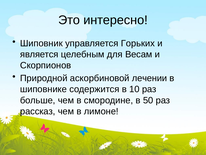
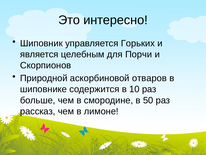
Весам: Весам -> Порчи
лечении: лечении -> отваров
